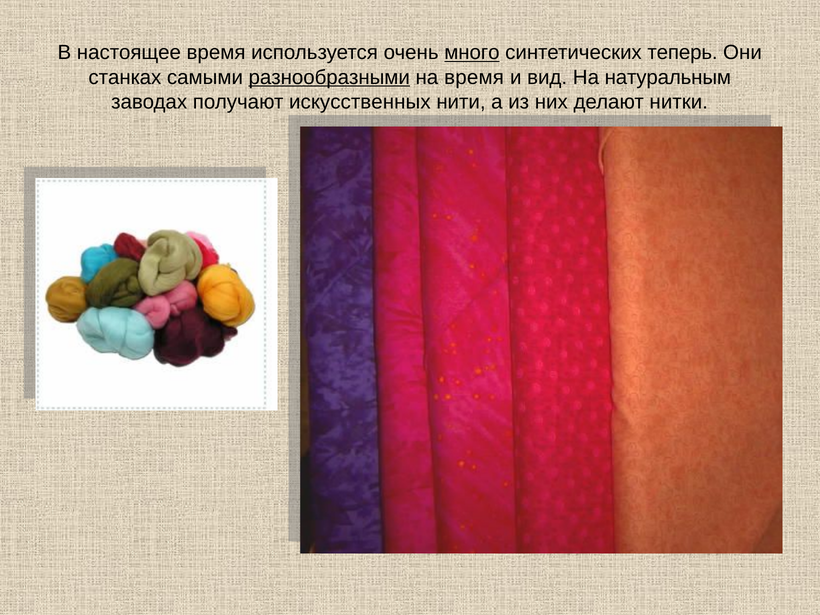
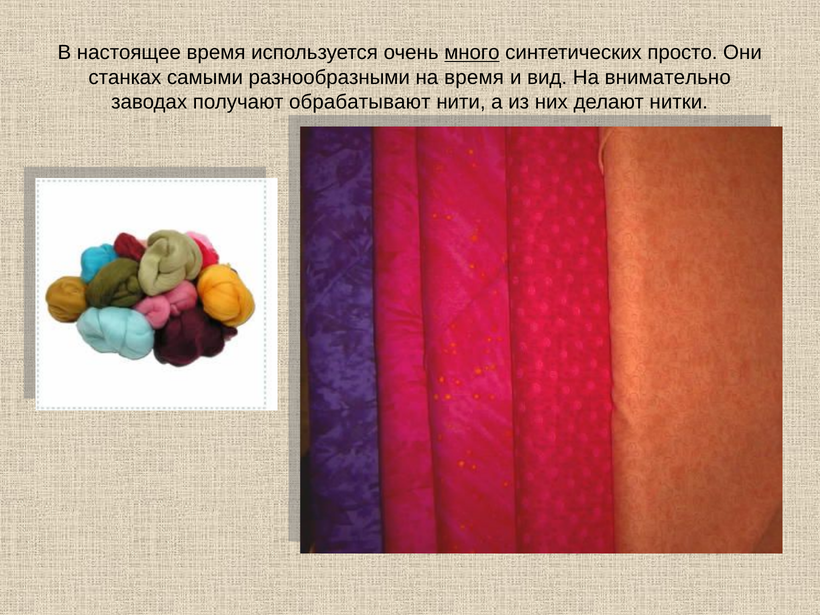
теперь: теперь -> просто
разнообразными underline: present -> none
натуральным: натуральным -> внимательно
искусственных: искусственных -> обрабатывают
